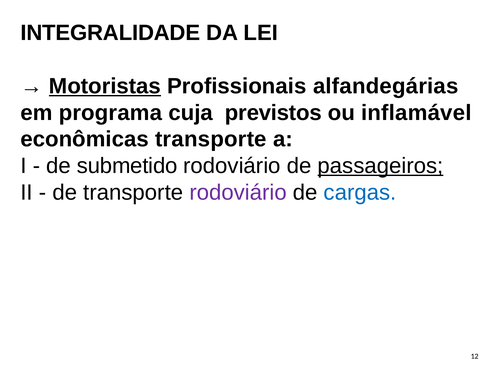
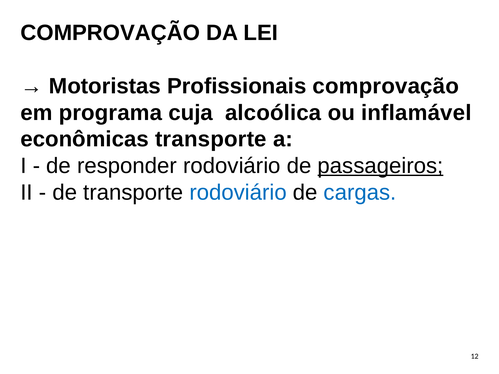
INTEGRALIDADE at (110, 33): INTEGRALIDADE -> COMPROVAÇÃO
Motoristas underline: present -> none
Profissionais alfandegárias: alfandegárias -> comprovação
previstos: previstos -> alcoólica
submetido: submetido -> responder
rodoviário at (238, 193) colour: purple -> blue
